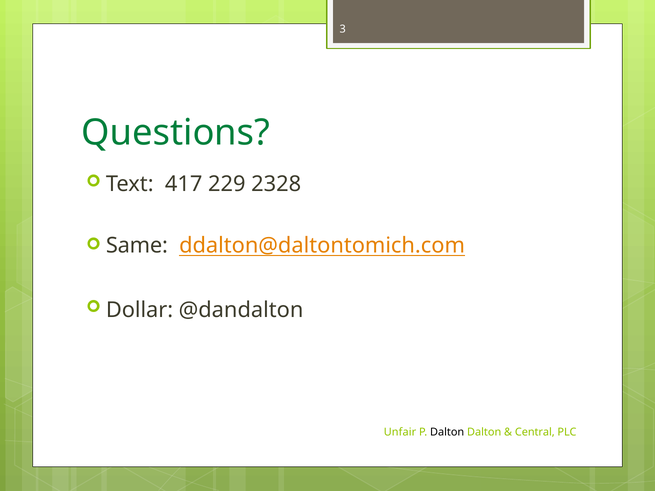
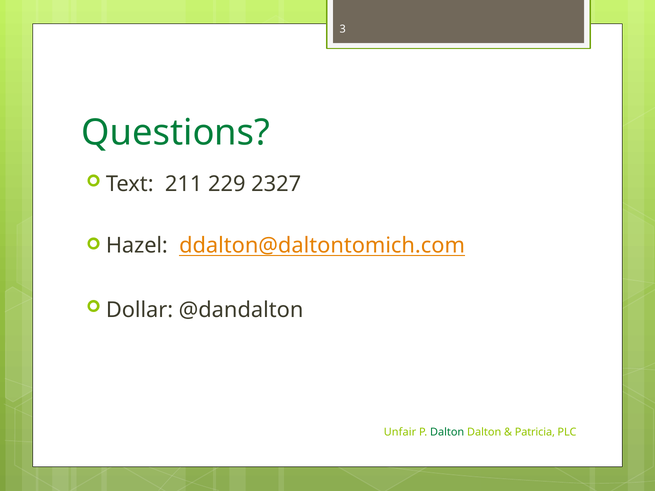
417: 417 -> 211
2328: 2328 -> 2327
Same: Same -> Hazel
Dalton at (447, 432) colour: black -> green
Central: Central -> Patricia
